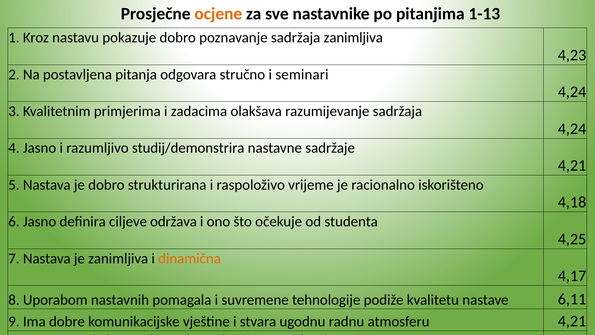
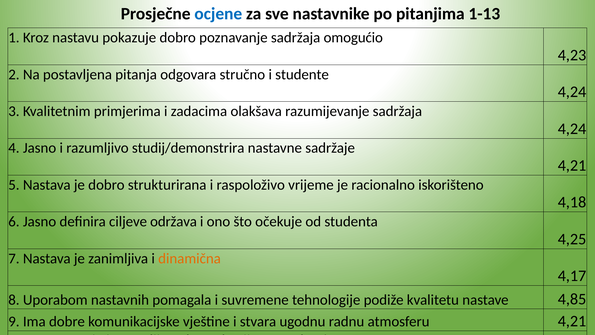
ocjene colour: orange -> blue
sadržaja zanimljiva: zanimljiva -> omogućio
seminari: seminari -> studente
6,11: 6,11 -> 4,85
